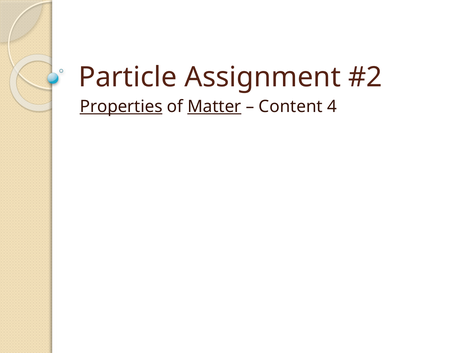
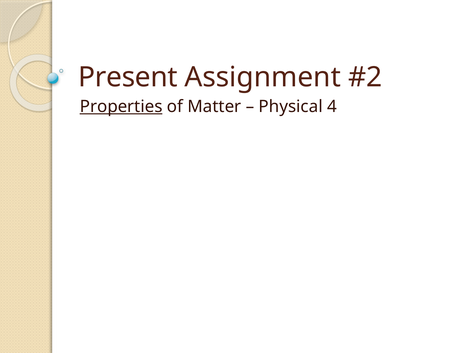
Particle: Particle -> Present
Matter underline: present -> none
Content: Content -> Physical
